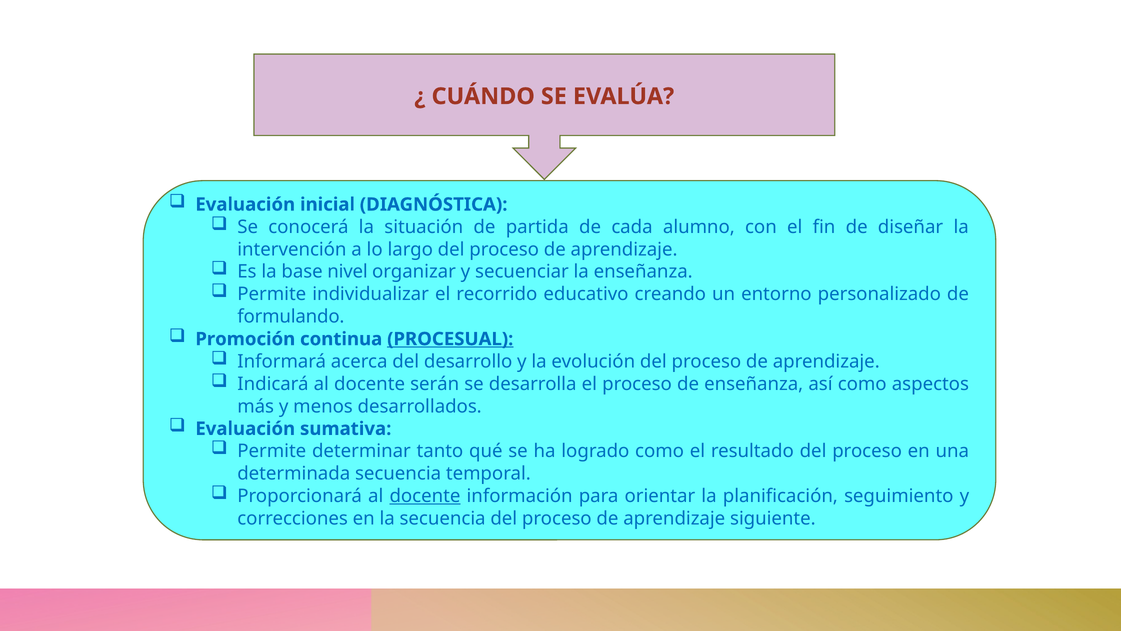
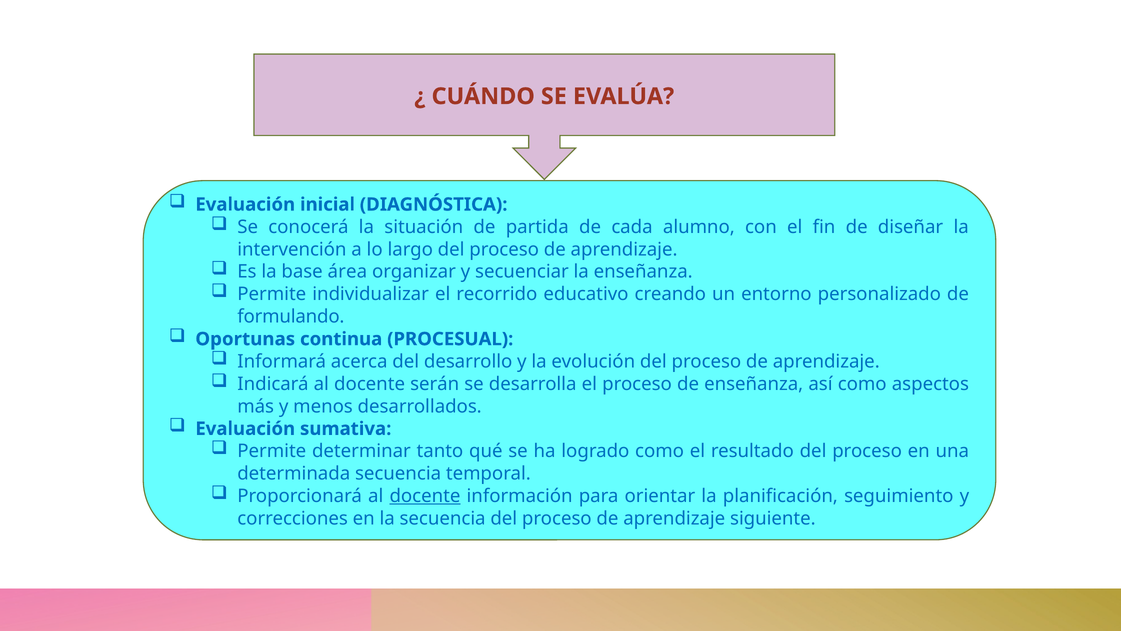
nivel: nivel -> área
Promoción: Promoción -> Oportunas
PROCESUAL underline: present -> none
